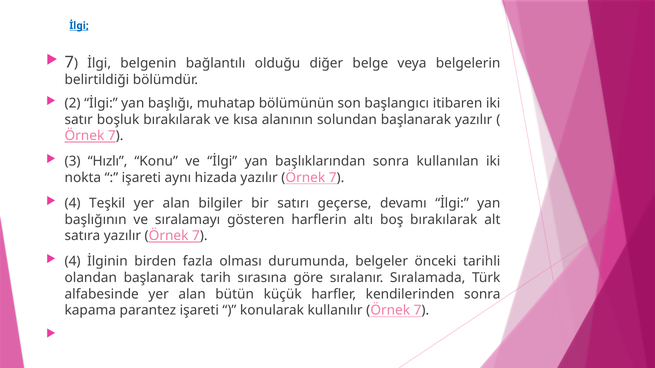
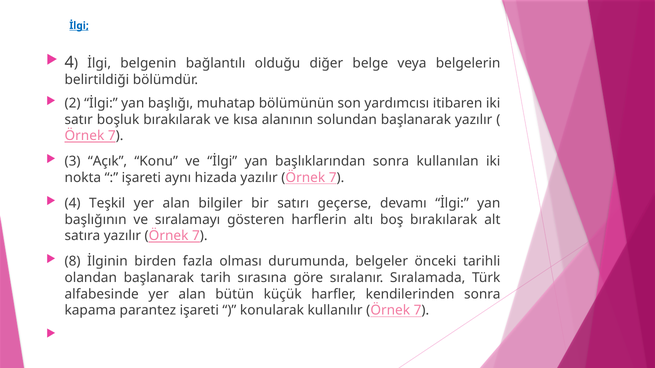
7 at (69, 62): 7 -> 4
başlangıcı: başlangıcı -> yardımcısı
Hızlı: Hızlı -> Açık
4 at (73, 262): 4 -> 8
